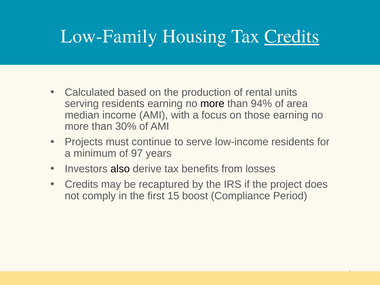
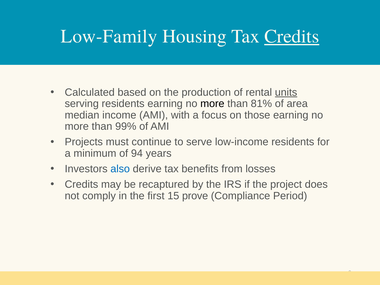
units underline: none -> present
94%: 94% -> 81%
30%: 30% -> 99%
97: 97 -> 94
also colour: black -> blue
boost: boost -> prove
